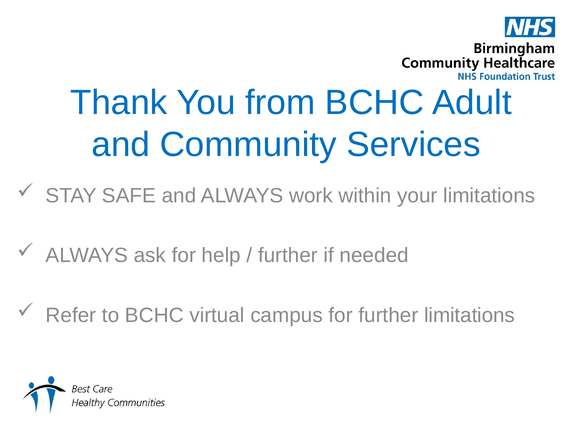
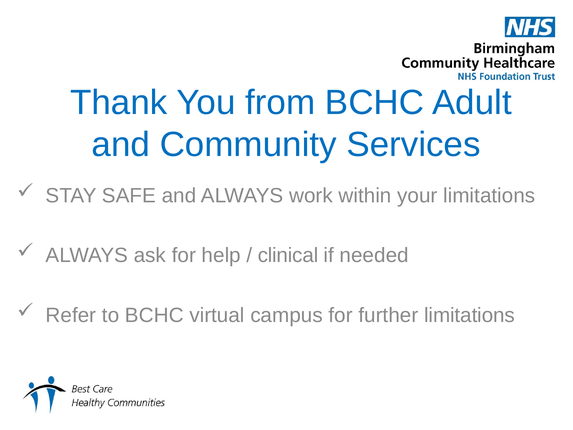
further at (288, 255): further -> clinical
